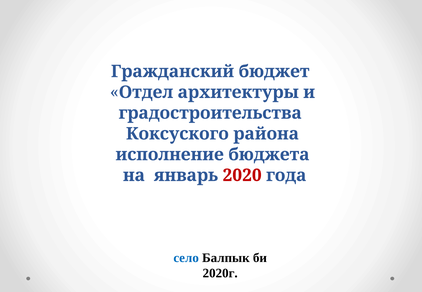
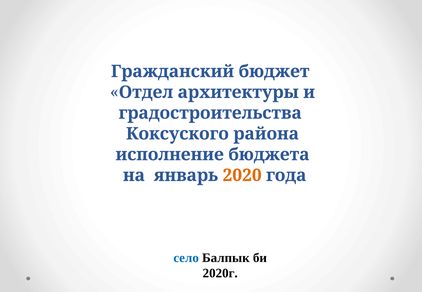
2020 colour: red -> orange
